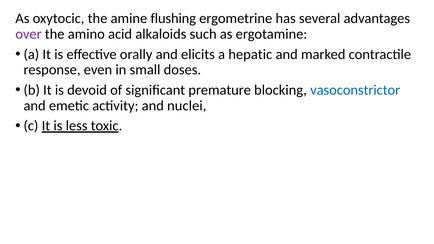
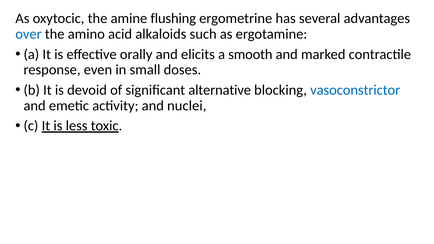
over colour: purple -> blue
hepatic: hepatic -> smooth
premature: premature -> alternative
